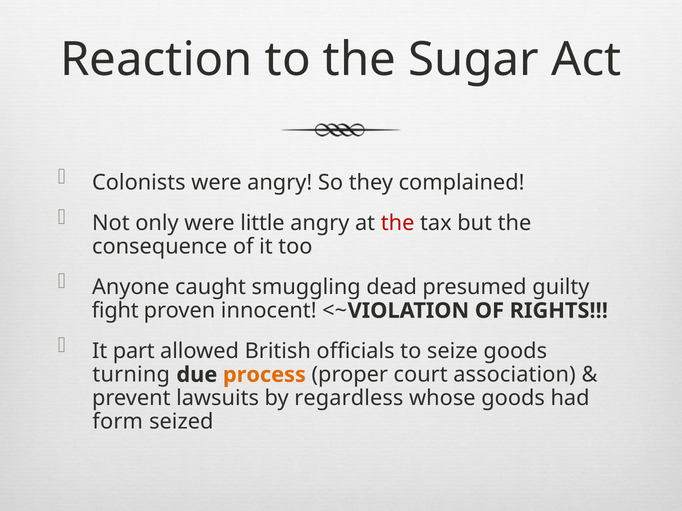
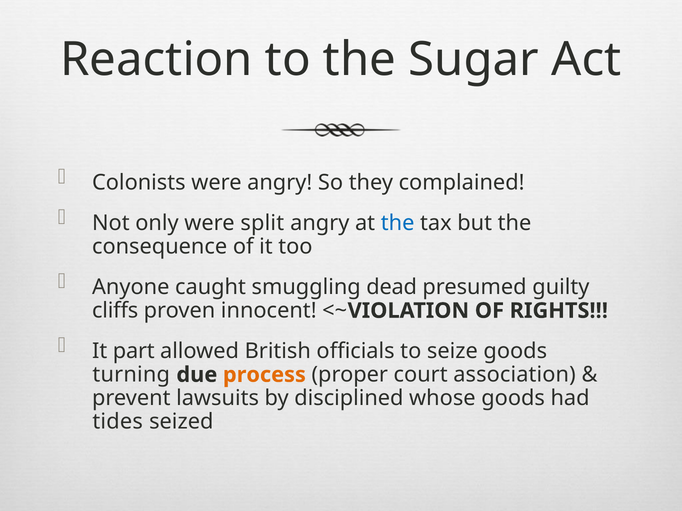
little: little -> split
the at (398, 223) colour: red -> blue
fight: fight -> cliffs
regardless: regardless -> disciplined
form: form -> tides
